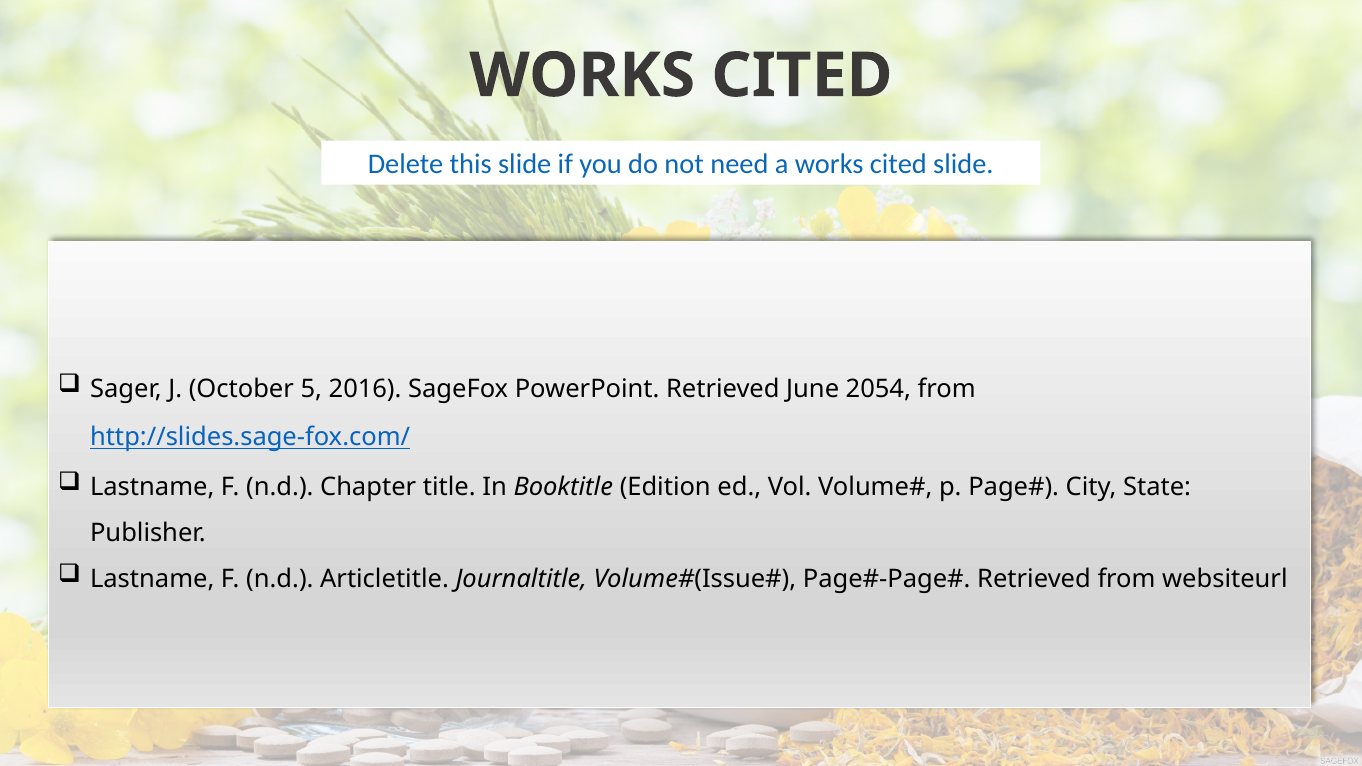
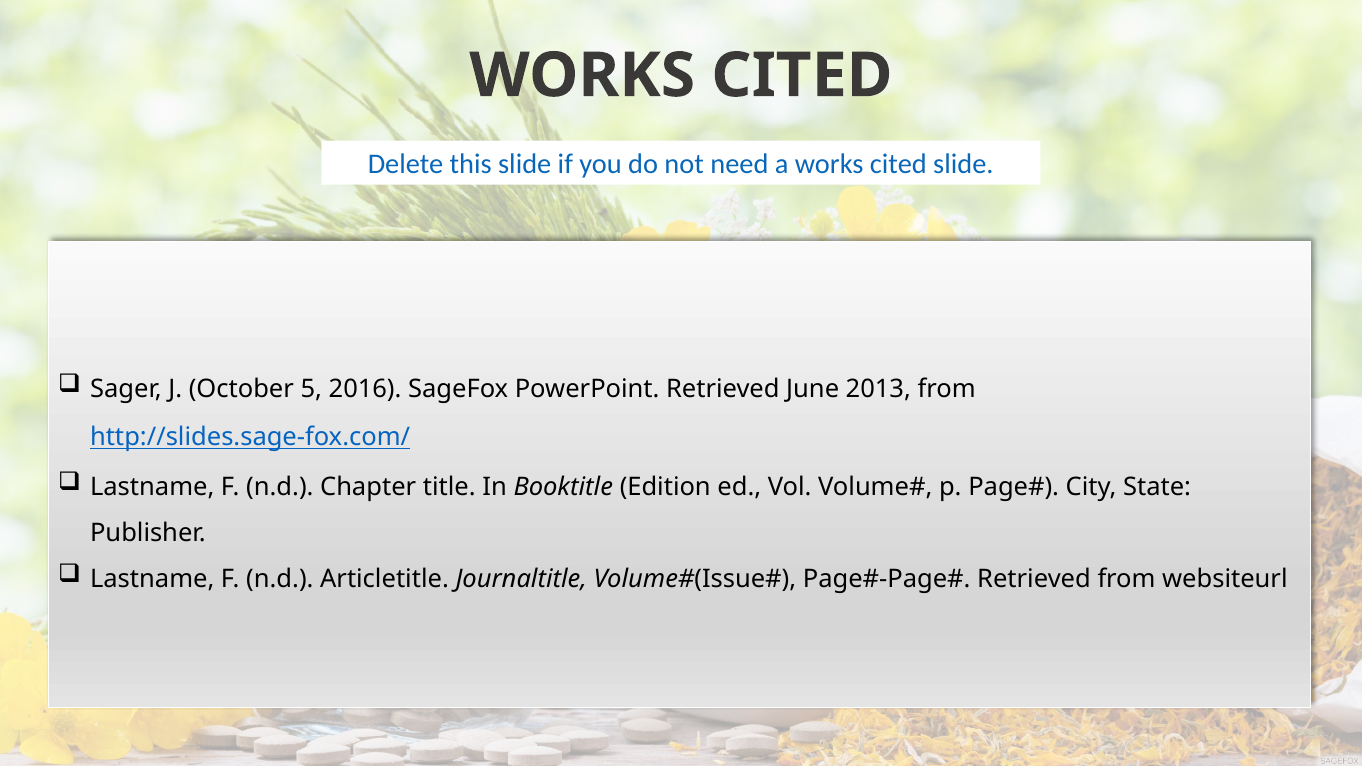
2054: 2054 -> 2013
